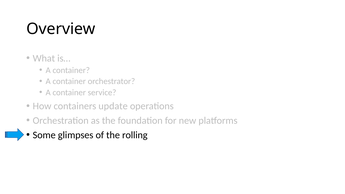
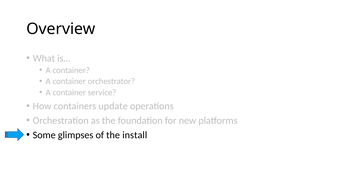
rolling: rolling -> install
